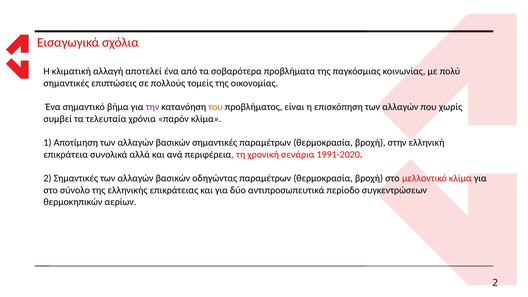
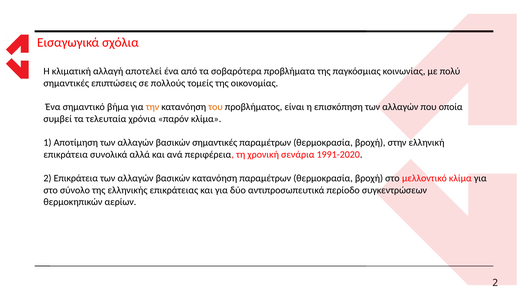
την colour: purple -> orange
χωρίς: χωρίς -> οποία
2 Σημαντικές: Σημαντικές -> Επικράτεια
βασικών οδηγώντας: οδηγώντας -> κατανόηση
